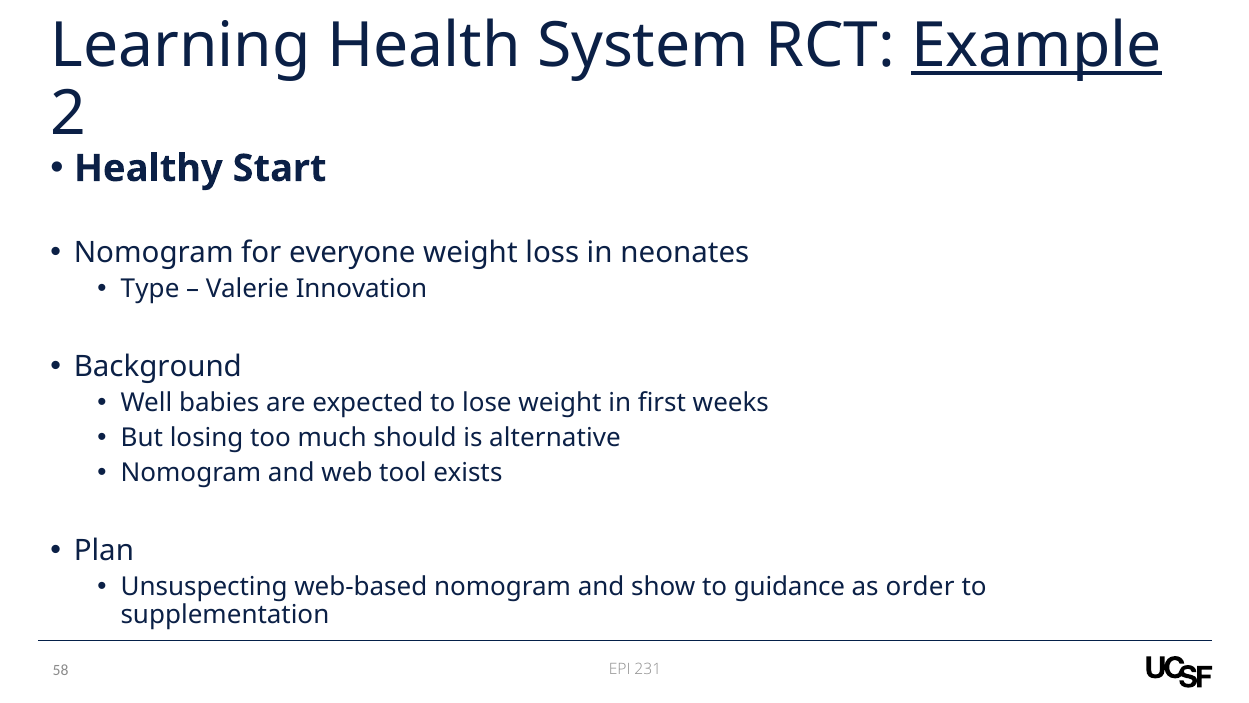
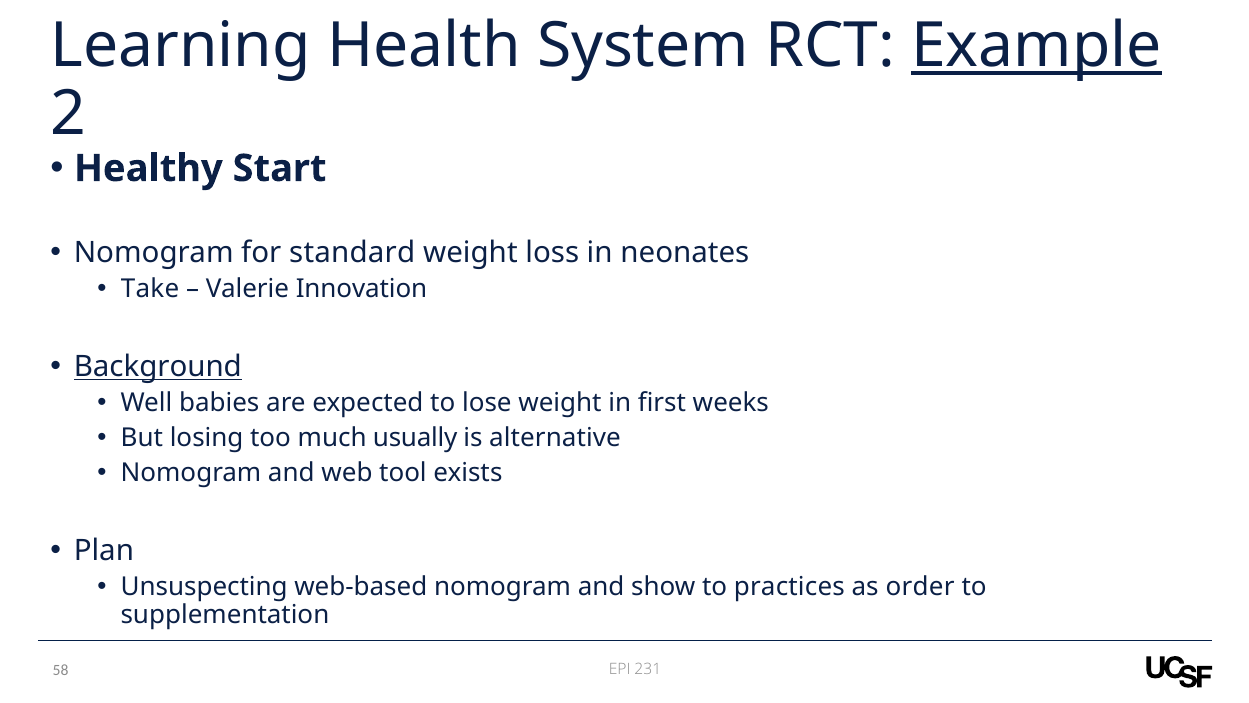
everyone: everyone -> standard
Type: Type -> Take
Background underline: none -> present
should: should -> usually
guidance: guidance -> practices
